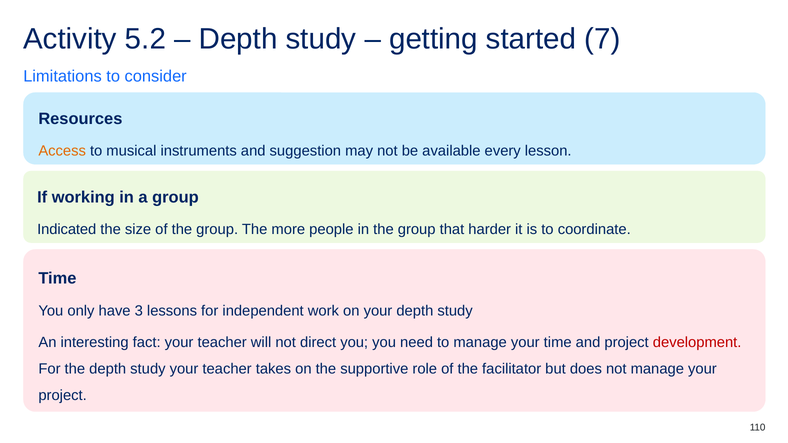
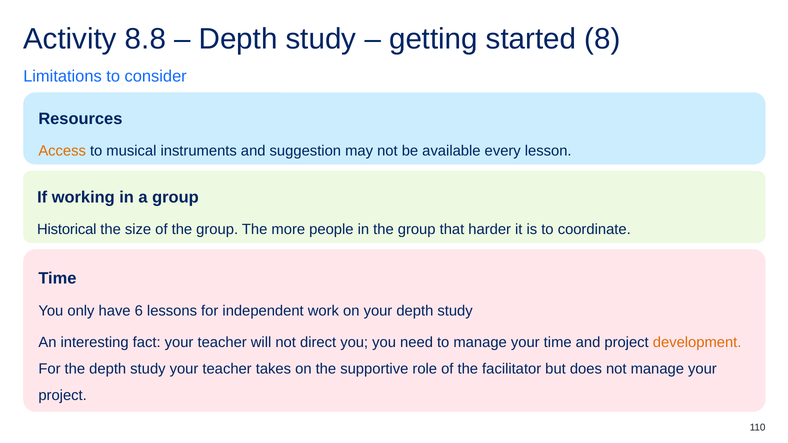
5.2: 5.2 -> 8.8
7: 7 -> 8
Indicated: Indicated -> Historical
3: 3 -> 6
development colour: red -> orange
